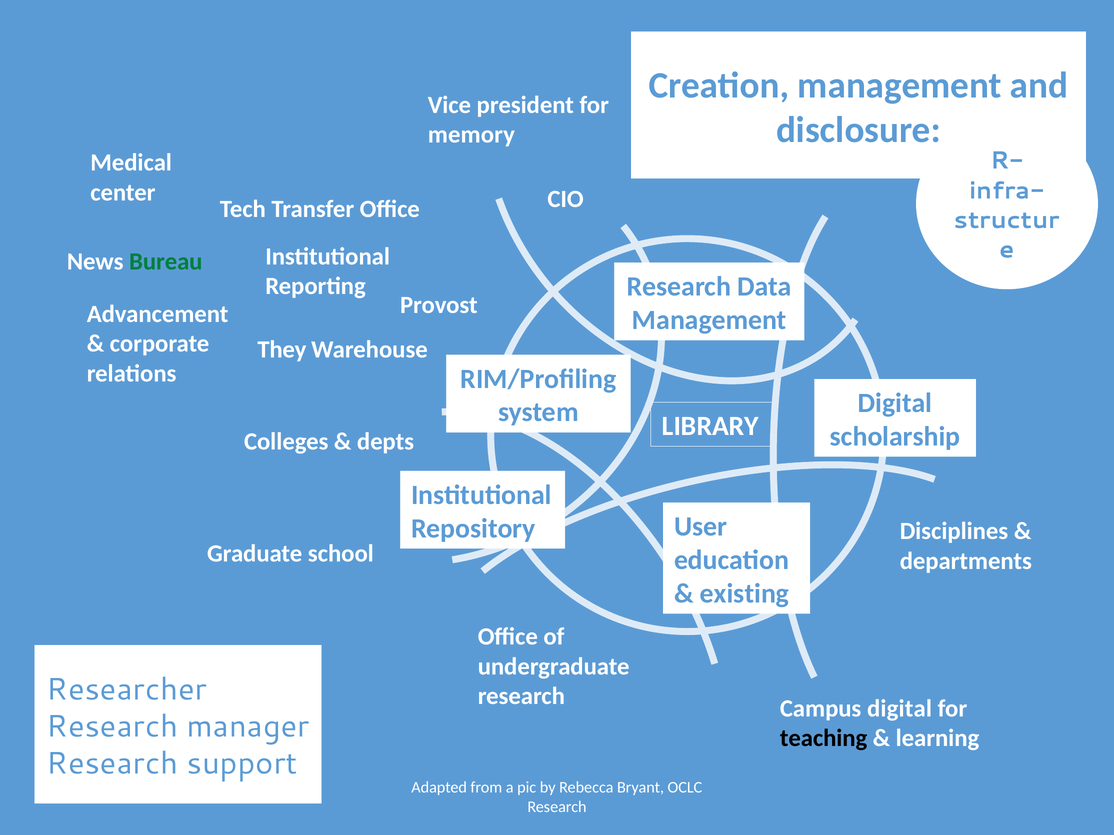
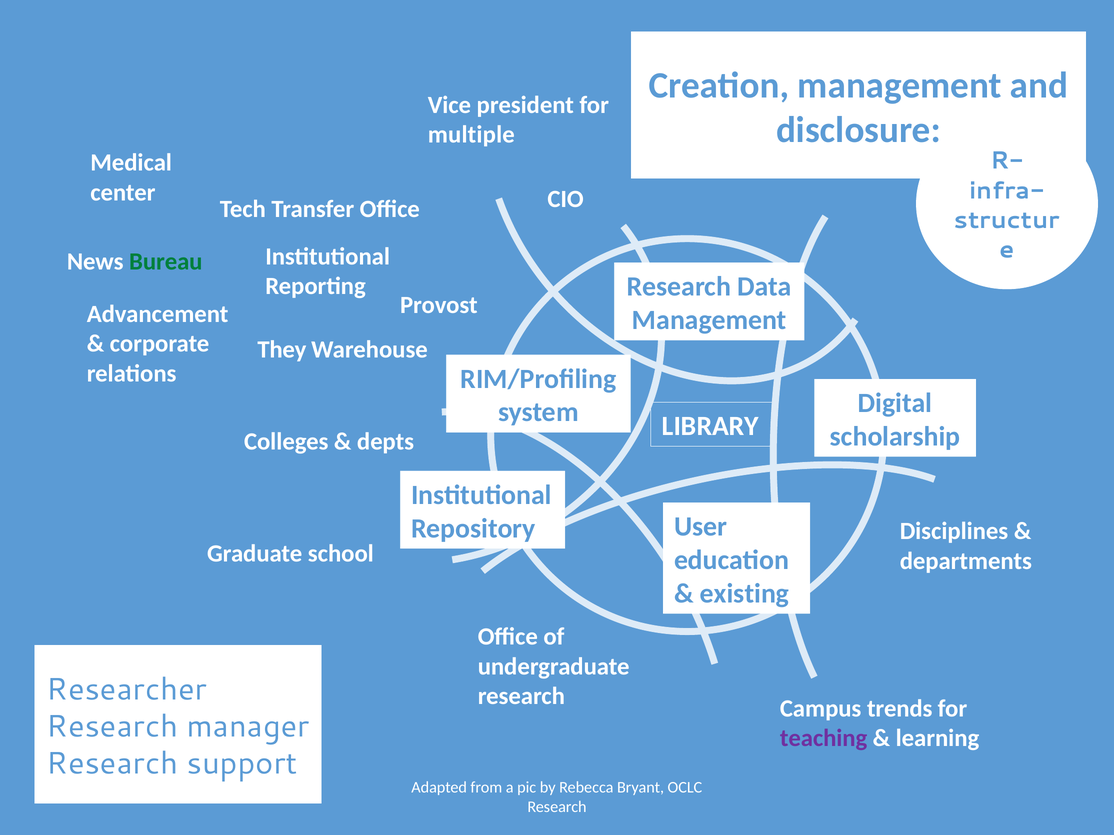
memory: memory -> multiple
Campus digital: digital -> trends
teaching colour: black -> purple
